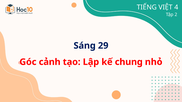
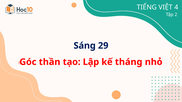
cảnh: cảnh -> thần
chung: chung -> tháng
